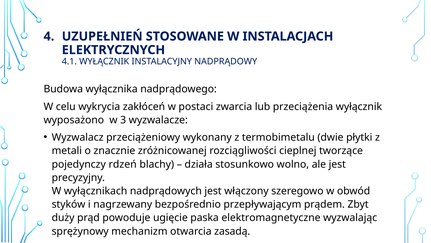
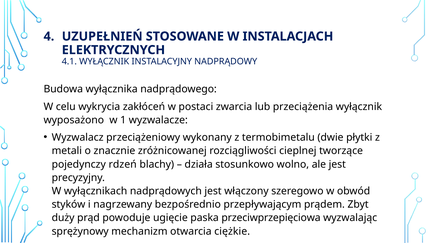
3: 3 -> 1
elektromagnetyczne: elektromagnetyczne -> przeciwprzepięciowa
zasadą: zasadą -> ciężkie
